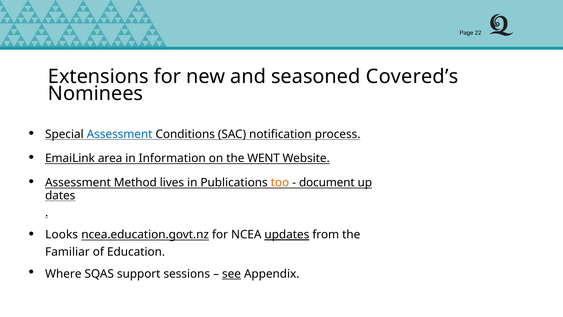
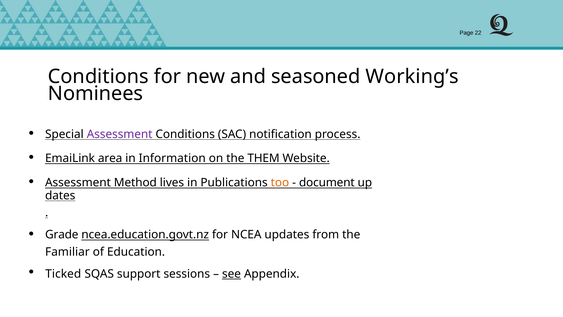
Extensions at (98, 76): Extensions -> Conditions
Covered’s: Covered’s -> Working’s
Assessment at (120, 134) colour: blue -> purple
WENT: WENT -> THEM
Looks: Looks -> Grade
updates underline: present -> none
Where: Where -> Ticked
